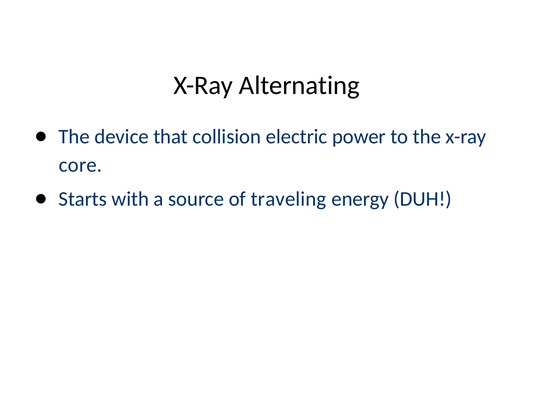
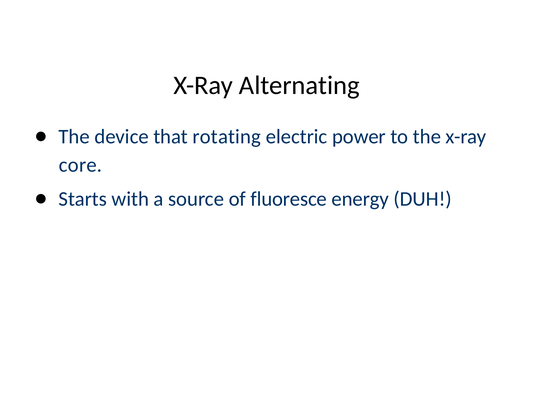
collision: collision -> rotating
traveling: traveling -> fluoresce
